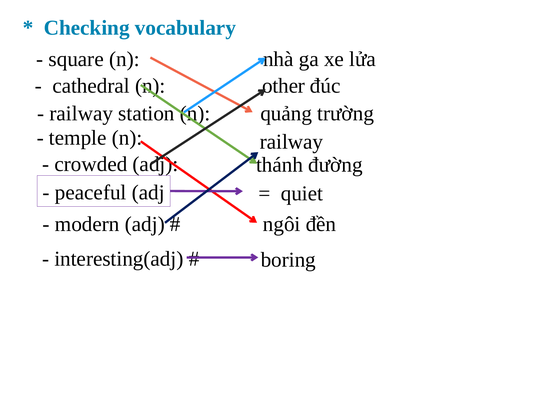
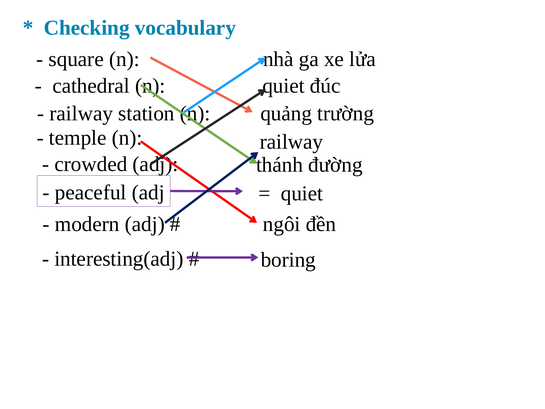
other at (284, 86): other -> quiet
